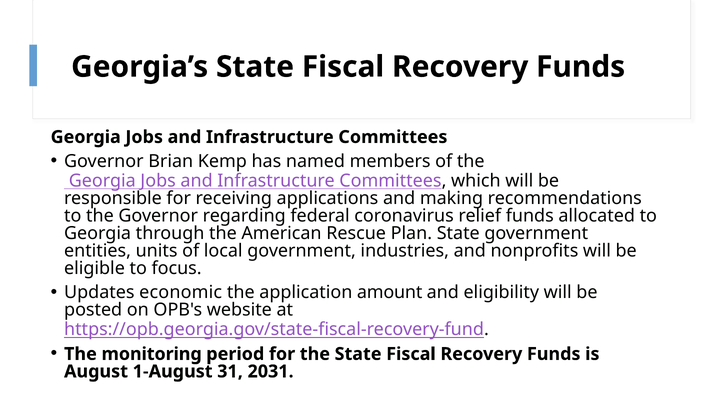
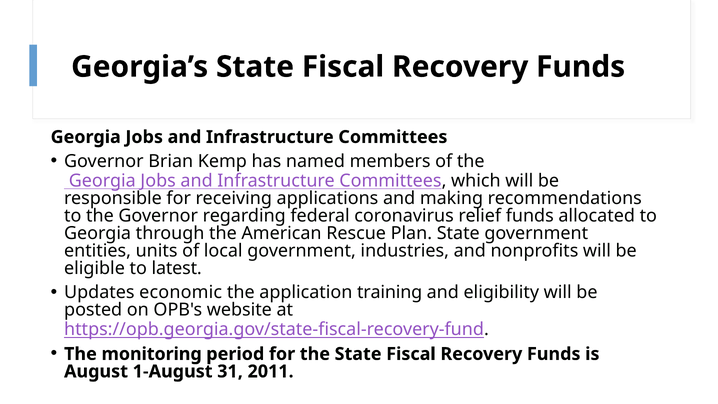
focus: focus -> latest
amount: amount -> training
2031: 2031 -> 2011
